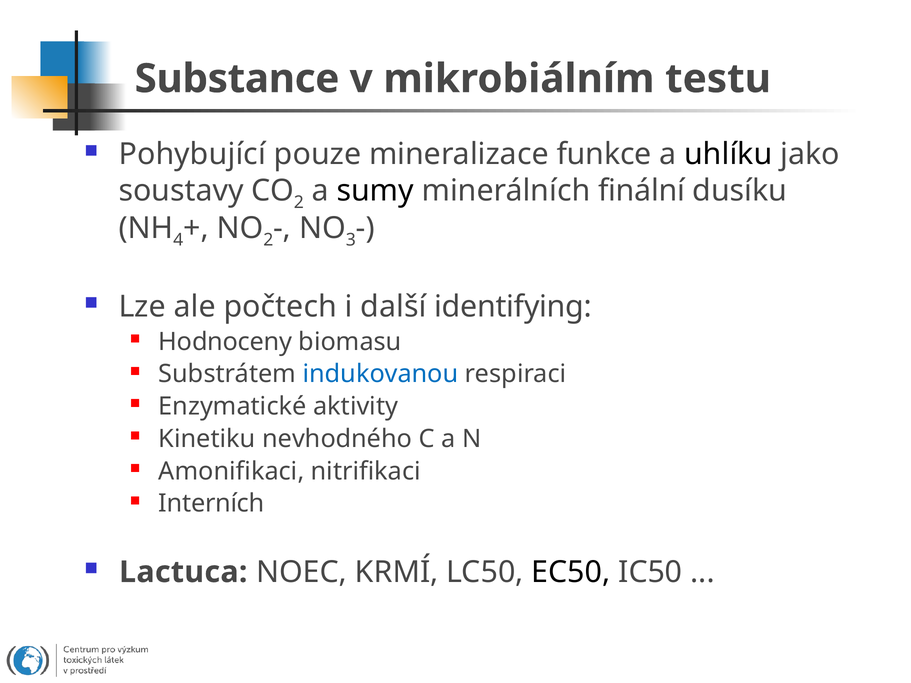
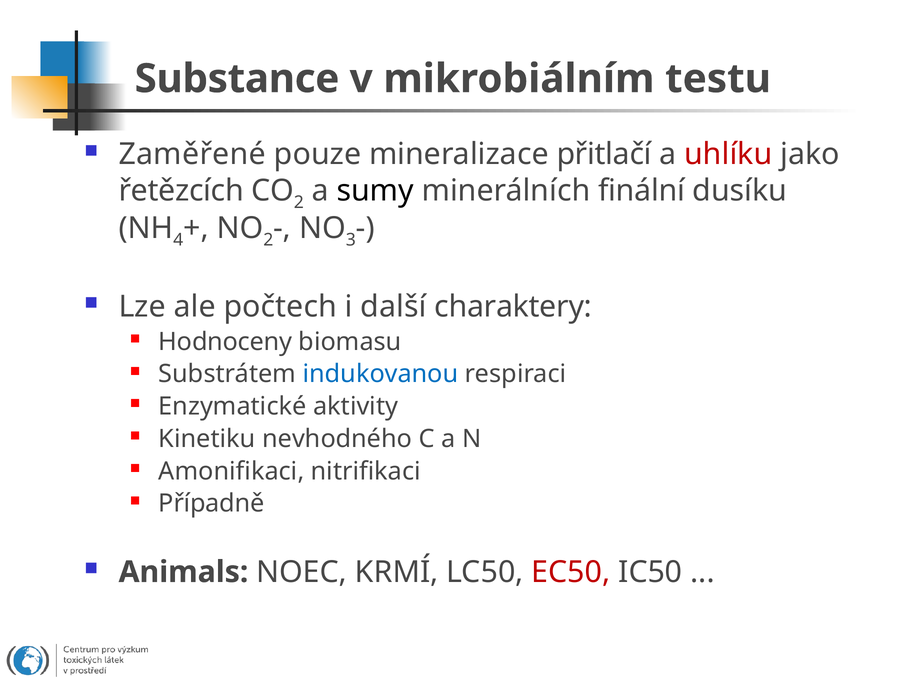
Pohybující: Pohybující -> Zaměřené
funkce: funkce -> přitlačí
uhlíku colour: black -> red
soustavy: soustavy -> řetězcích
identifying: identifying -> charaktery
Interních: Interních -> Případně
Lactuca: Lactuca -> Animals
EC50 colour: black -> red
